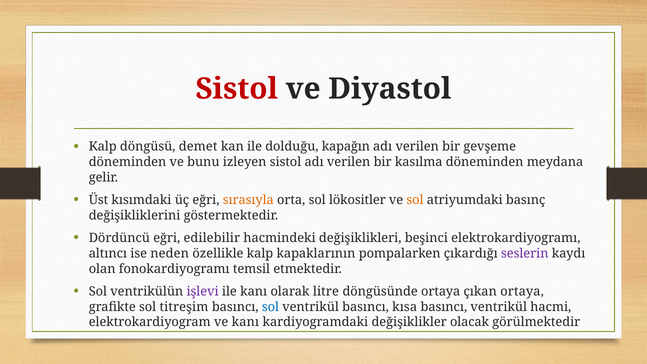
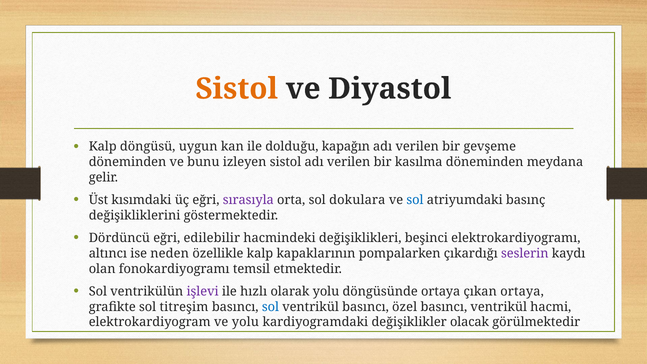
Sistol at (237, 89) colour: red -> orange
demet: demet -> uygun
sırasıyla colour: orange -> purple
lökositler: lökositler -> dokulara
sol at (415, 200) colour: orange -> blue
ile kanı: kanı -> hızlı
olarak litre: litre -> yolu
kısa: kısa -> özel
ve kanı: kanı -> yolu
